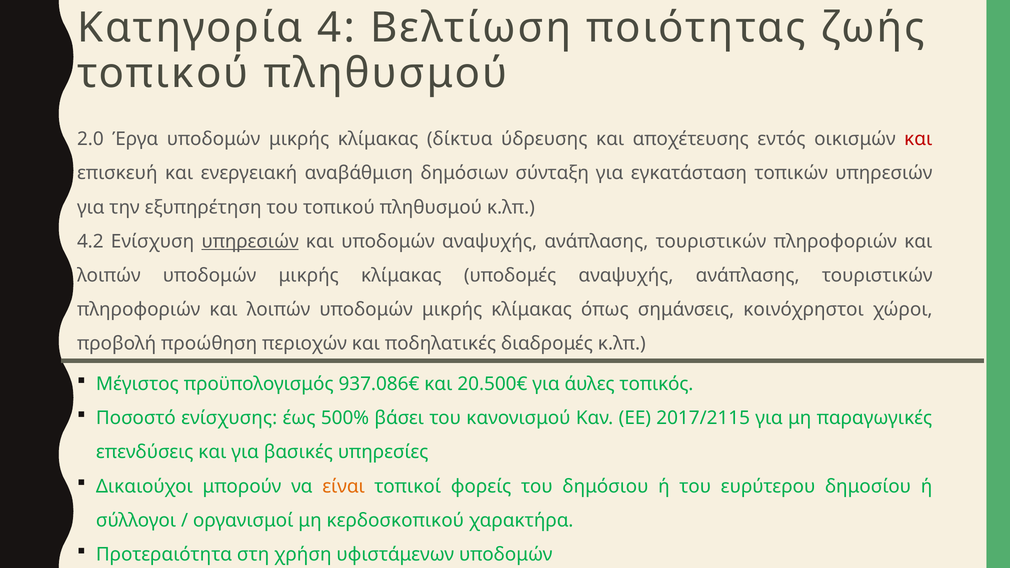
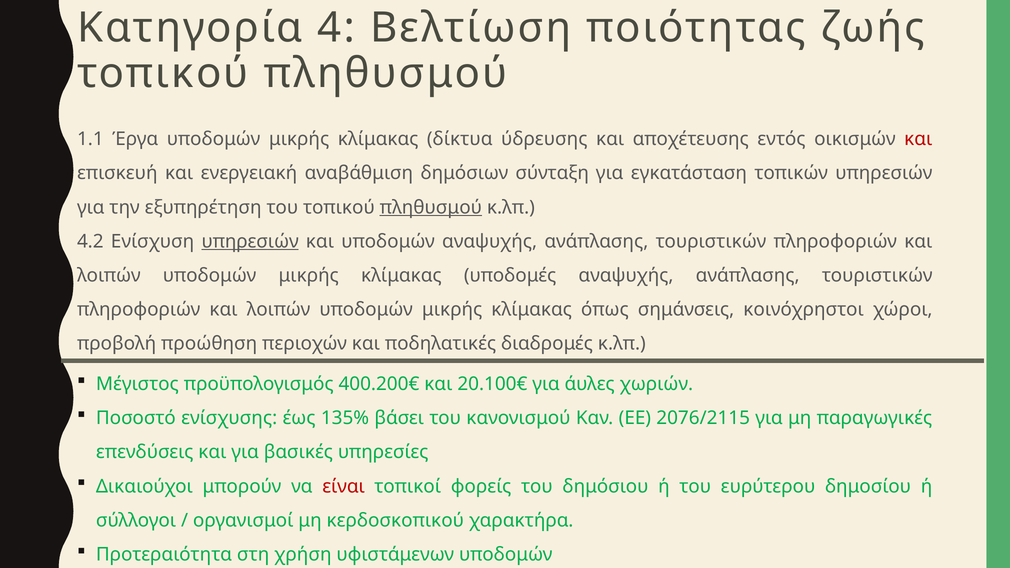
2.0: 2.0 -> 1.1
πληθυσμού at (431, 207) underline: none -> present
937.086€: 937.086€ -> 400.200€
20.500€: 20.500€ -> 20.100€
τοπικός: τοπικός -> χωριών
500%: 500% -> 135%
2017/2115: 2017/2115 -> 2076/2115
είναι colour: orange -> red
